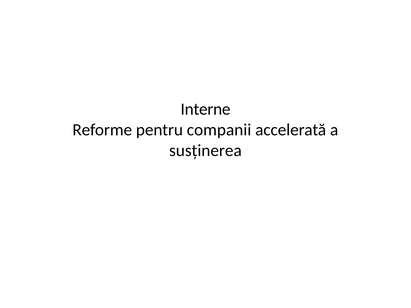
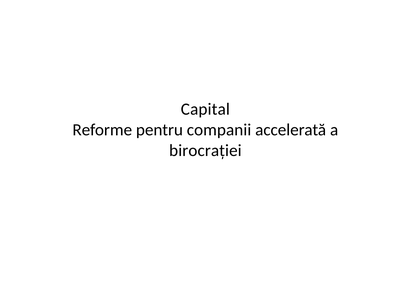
Interne: Interne -> Capital
susținerea: susținerea -> birocrației
